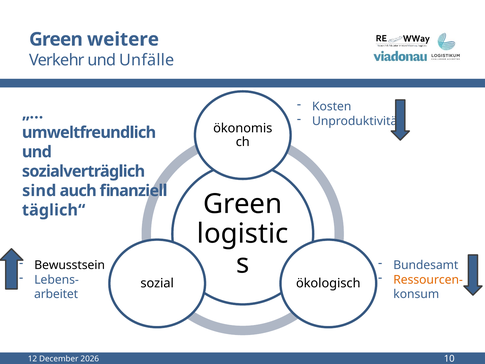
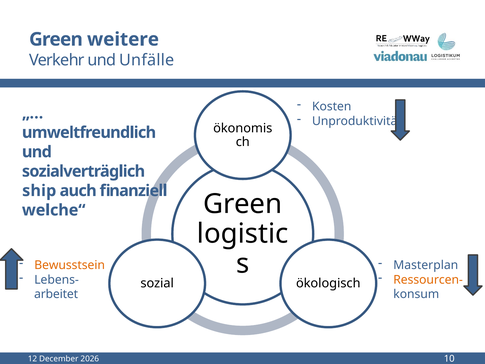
sind: sind -> ship
täglich“: täglich“ -> welche“
Bewusstsein colour: black -> orange
Bundesamt: Bundesamt -> Masterplan
